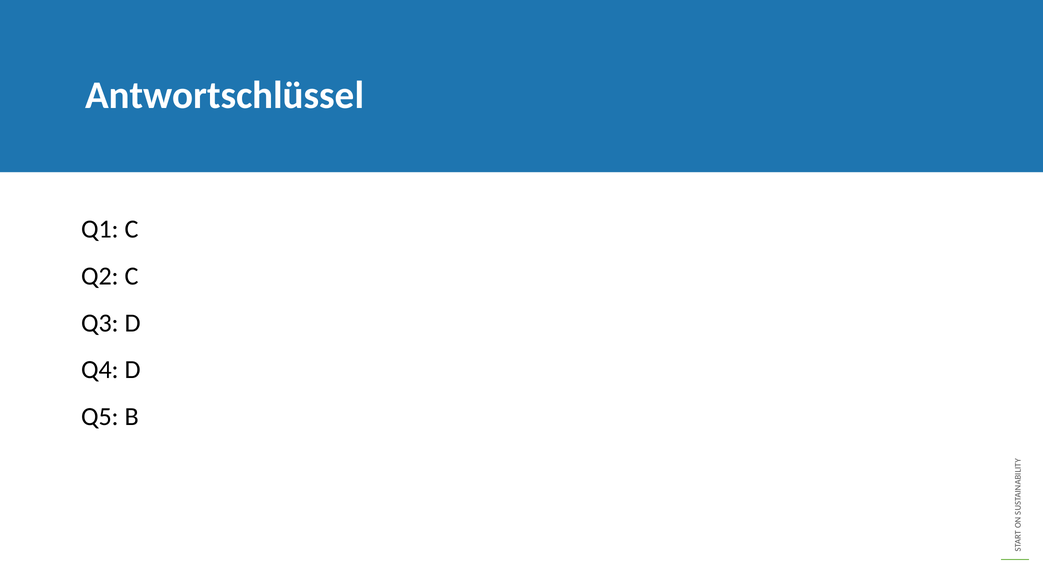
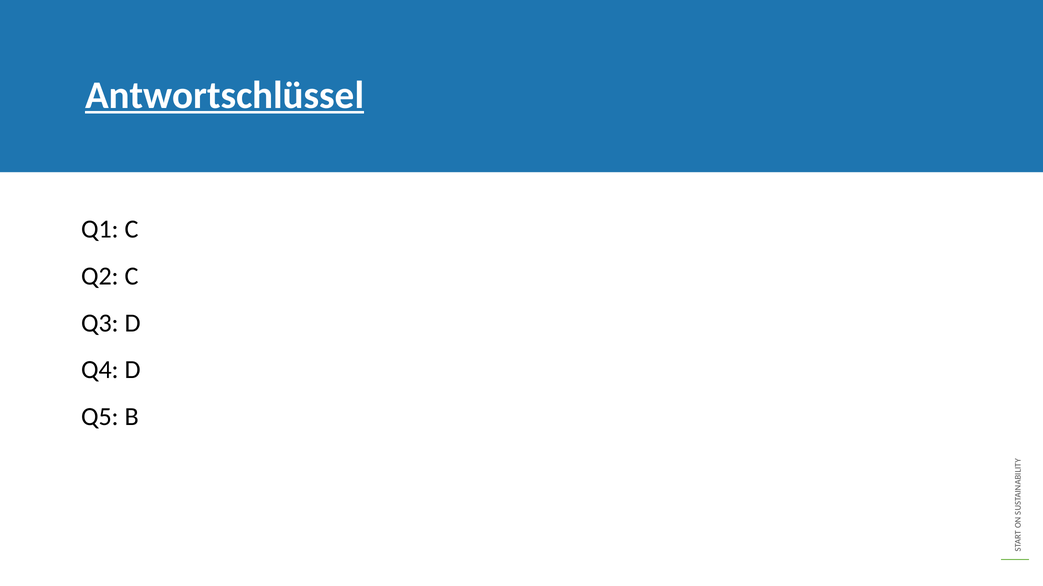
Antwortschlüssel underline: none -> present
